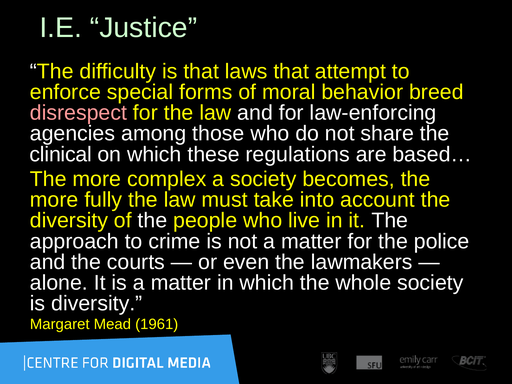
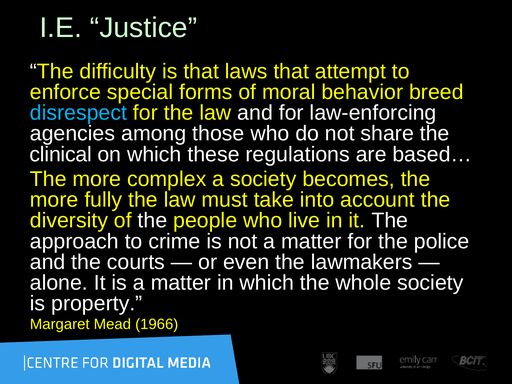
disrespect colour: pink -> light blue
is diversity: diversity -> property
1961: 1961 -> 1966
